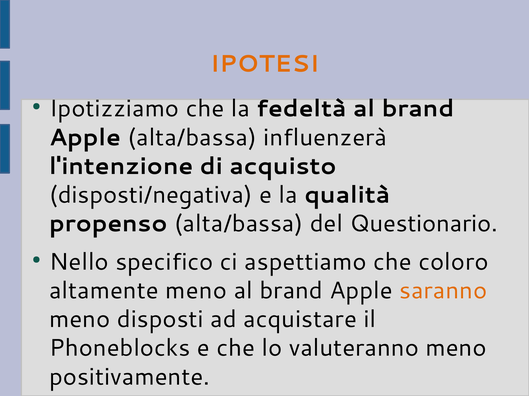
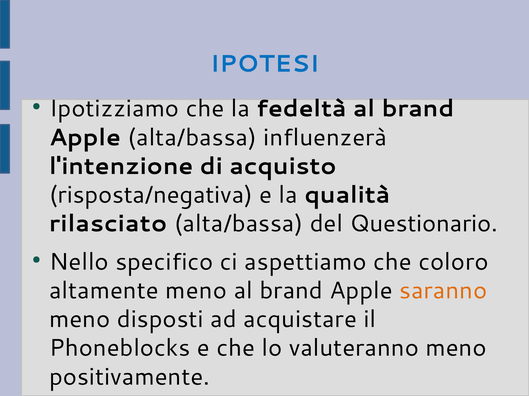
IPOTESI colour: orange -> blue
disposti/negativa: disposti/negativa -> risposta/negativa
propenso: propenso -> rilasciato
